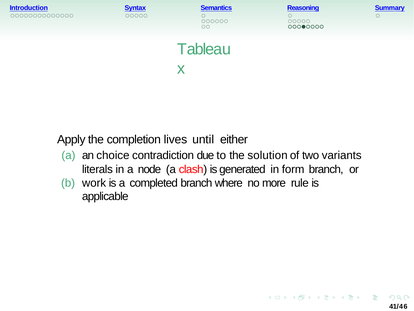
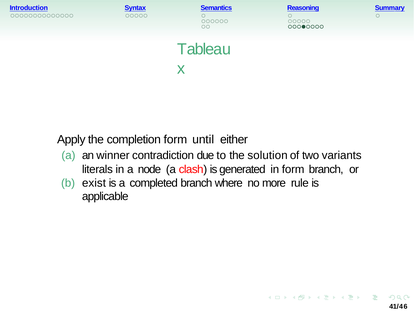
completion lives: lives -> form
choice: choice -> winner
work: work -> exist
